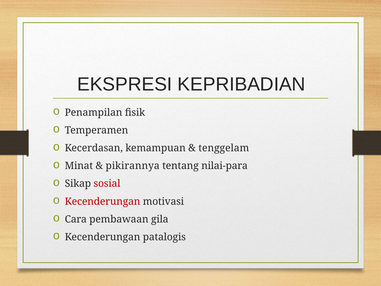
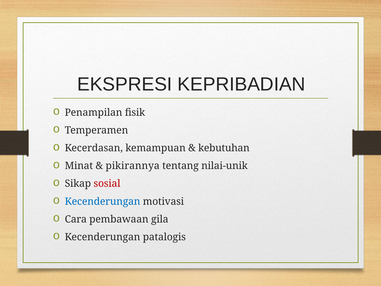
tenggelam: tenggelam -> kebutuhan
nilai-para: nilai-para -> nilai-unik
Kecenderungan at (103, 201) colour: red -> blue
